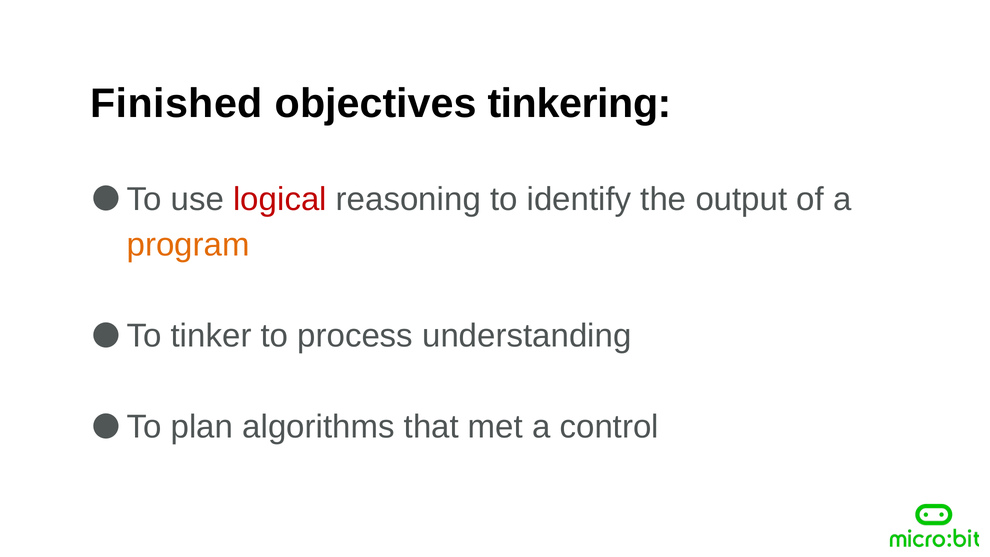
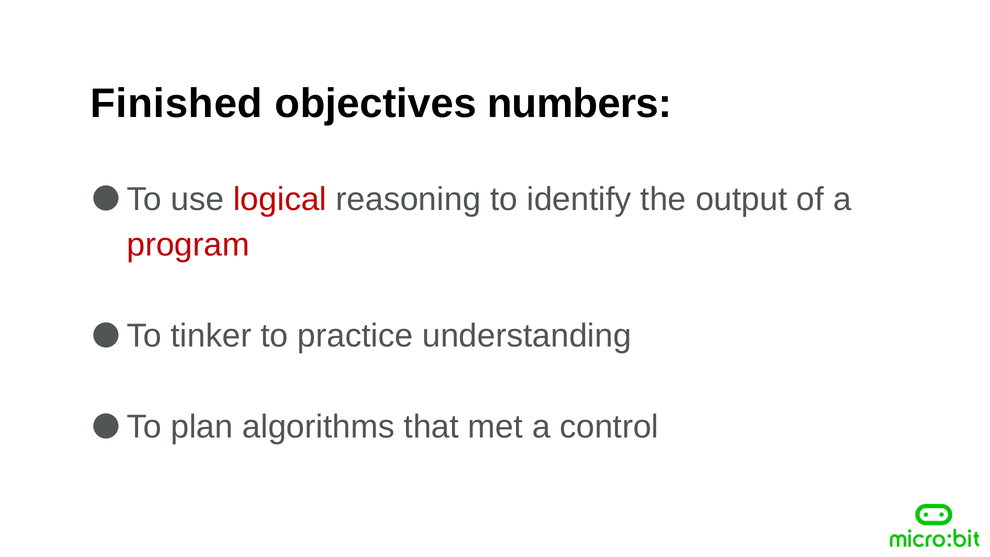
tinkering: tinkering -> numbers
program colour: orange -> red
process: process -> practice
